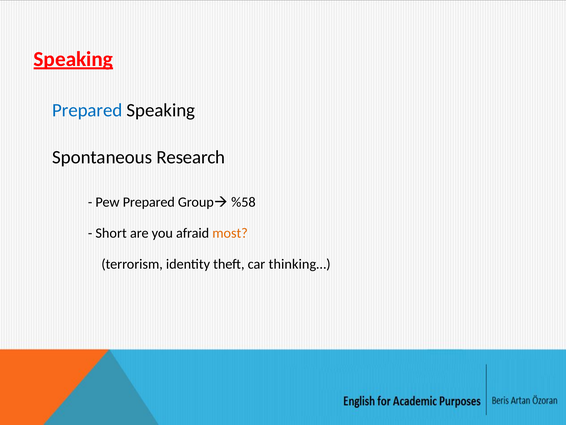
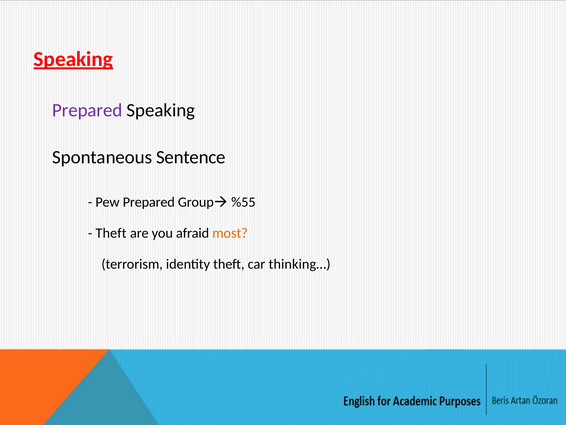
Prepared at (87, 110) colour: blue -> purple
Research: Research -> Sentence
%58: %58 -> %55
Short at (111, 233): Short -> Theft
